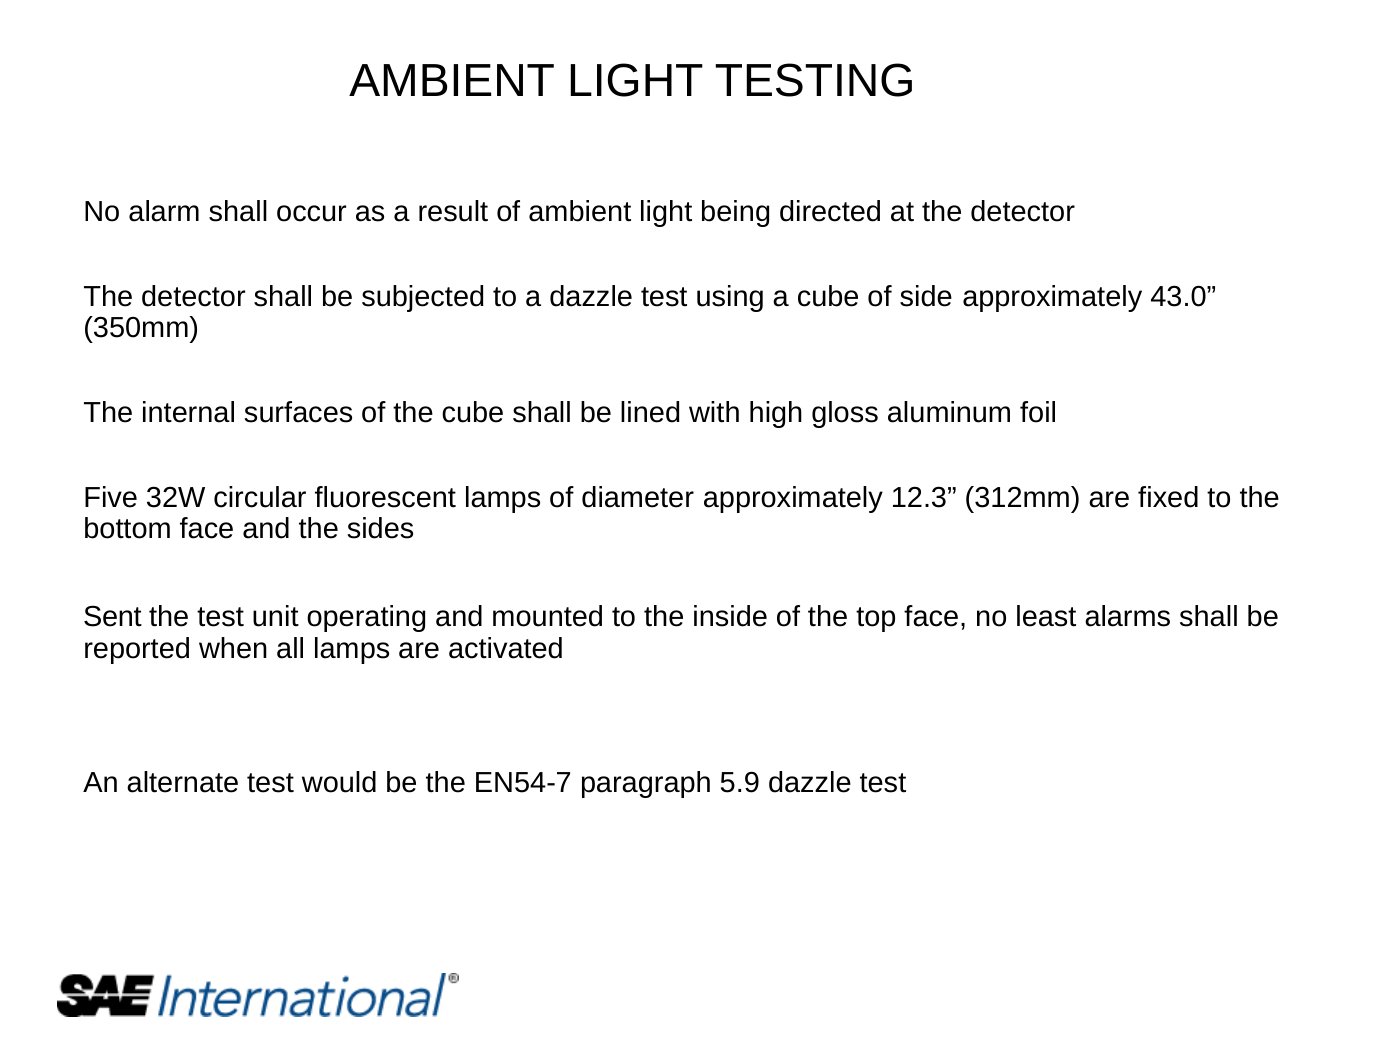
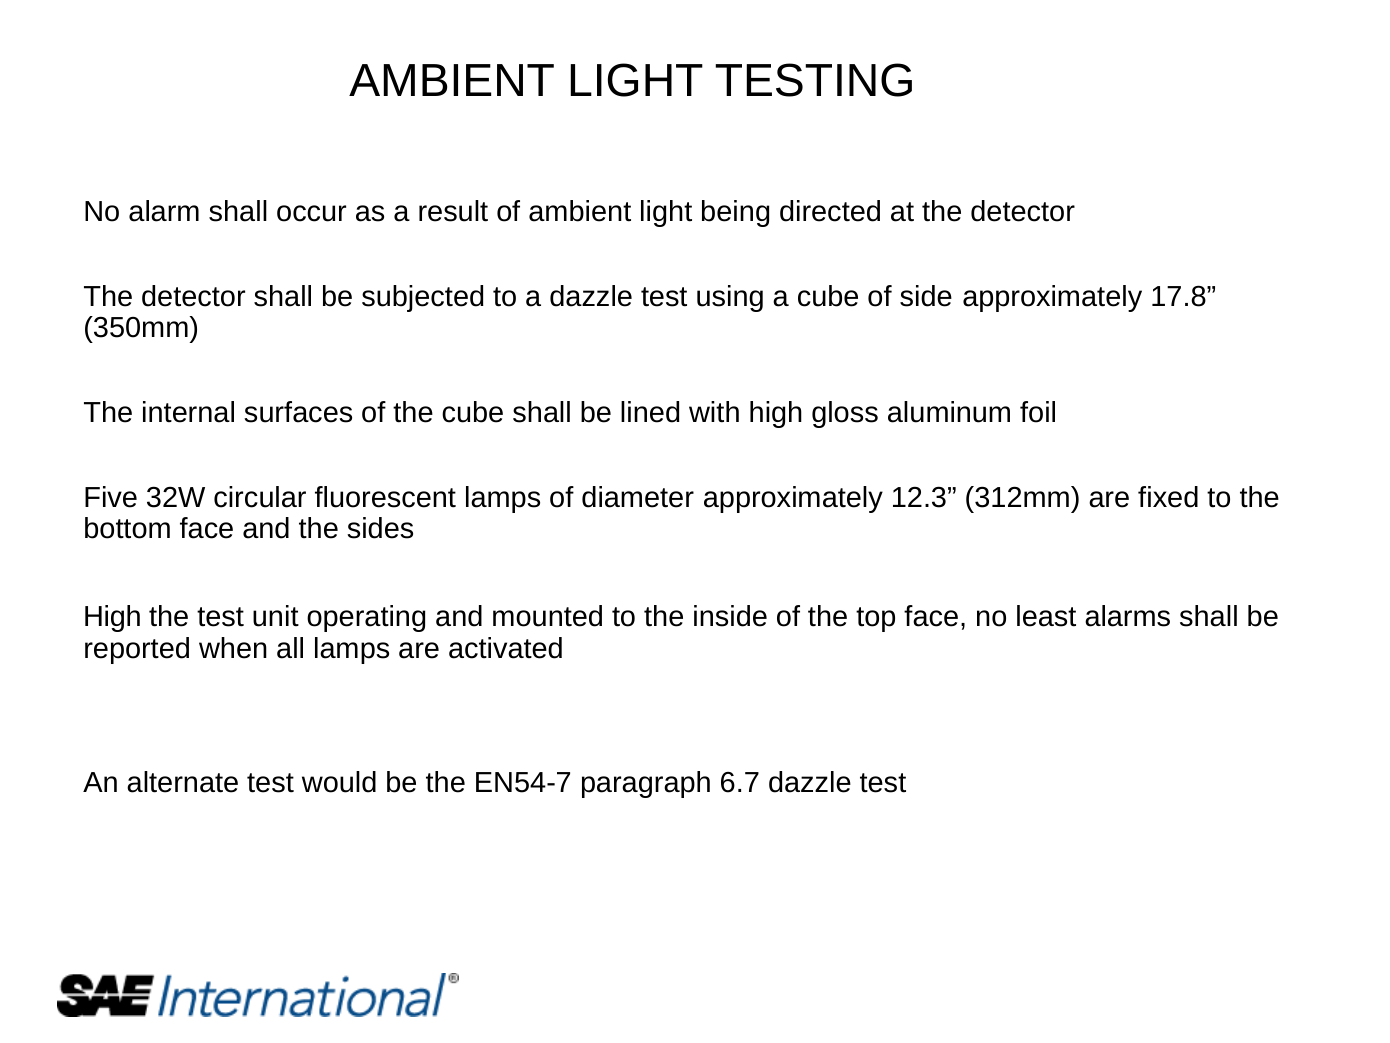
43.0: 43.0 -> 17.8
Sent at (112, 617): Sent -> High
5.9: 5.9 -> 6.7
